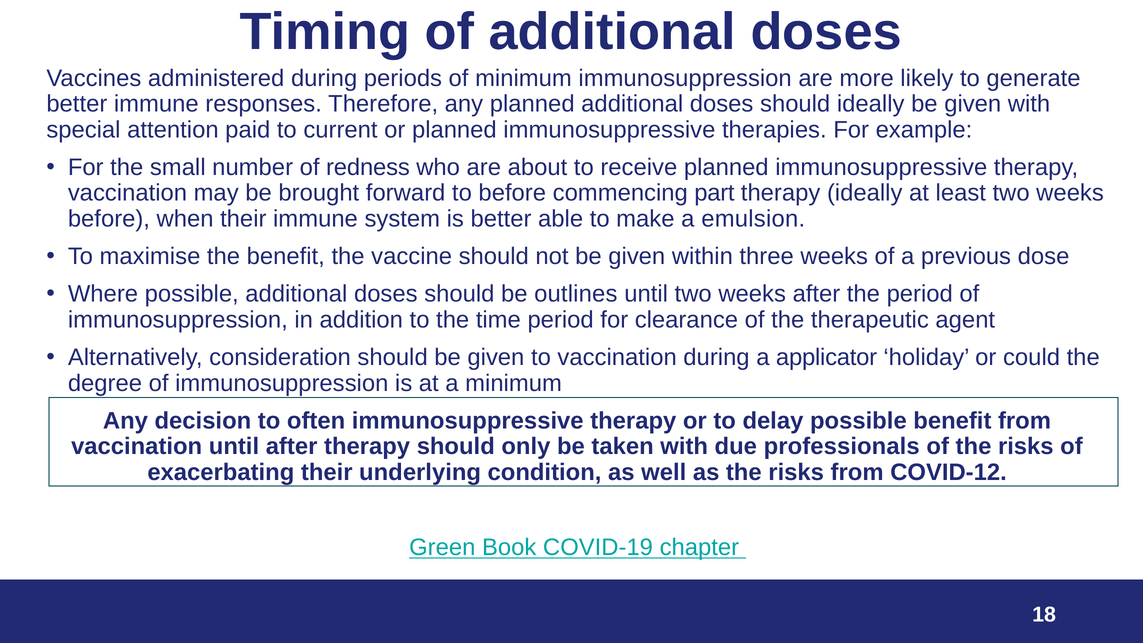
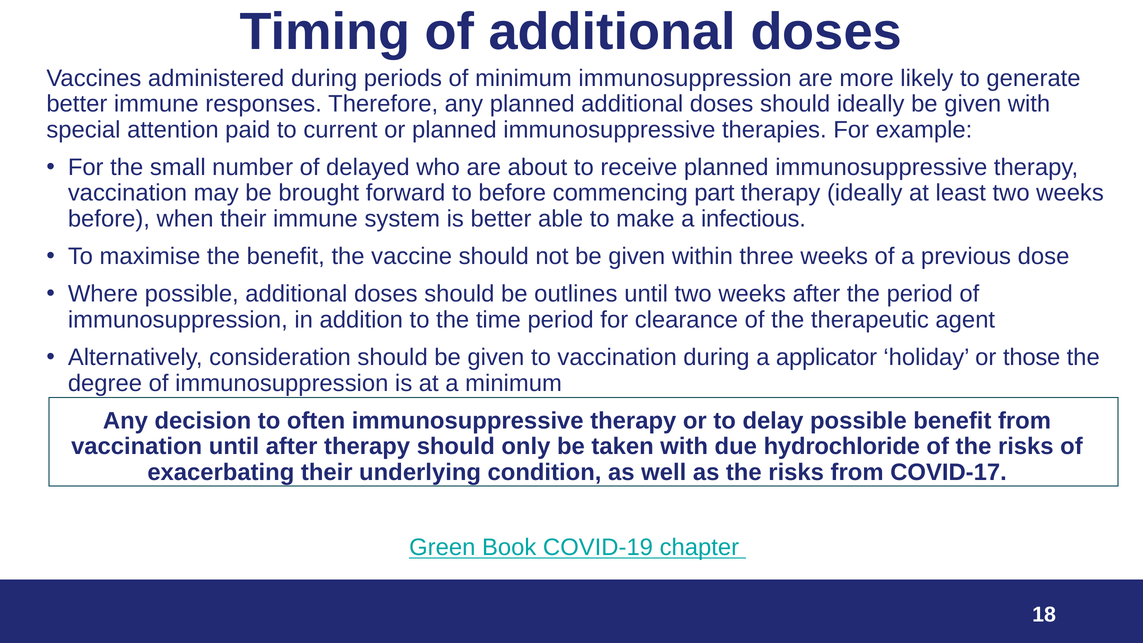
redness: redness -> delayed
emulsion: emulsion -> infectious
could: could -> those
professionals: professionals -> hydrochloride
COVID-12: COVID-12 -> COVID-17
